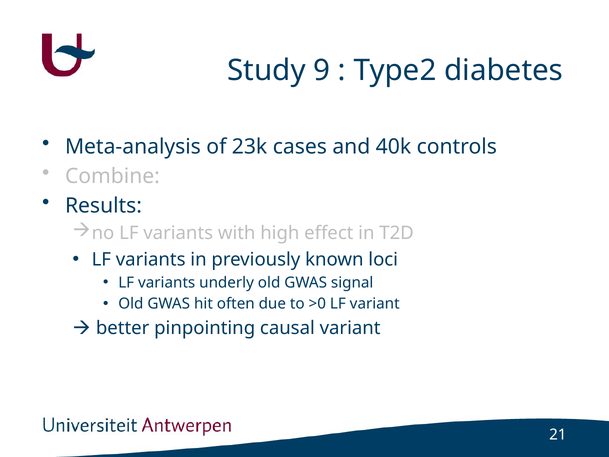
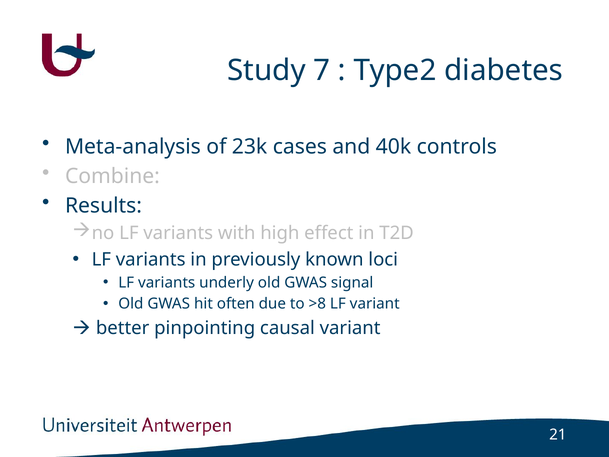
9: 9 -> 7
>0: >0 -> >8
